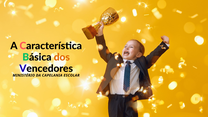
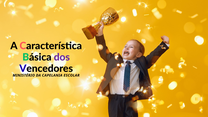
dos colour: orange -> purple
